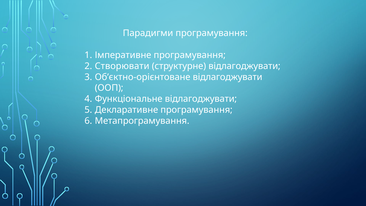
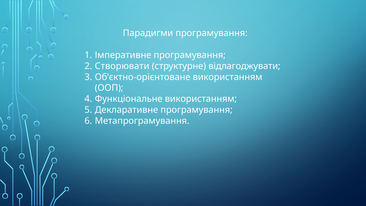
Об’єктно-орієнтоване відлагоджувати: відлагоджувати -> використанням
Функціональне відлагоджувати: відлагоджувати -> використанням
